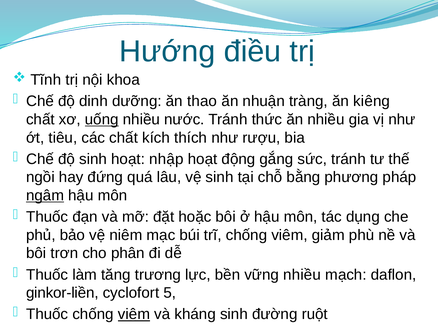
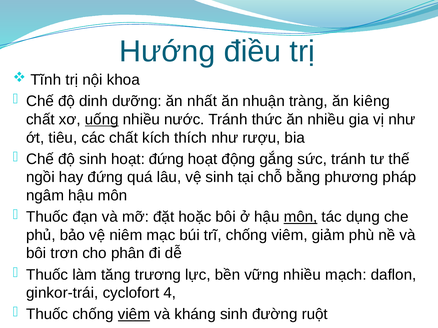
thao: thao -> nhất
hoạt nhập: nhập -> đứng
ngâm underline: present -> none
môn at (301, 217) underline: none -> present
ginkor-liền: ginkor-liền -> ginkor-trái
5: 5 -> 4
